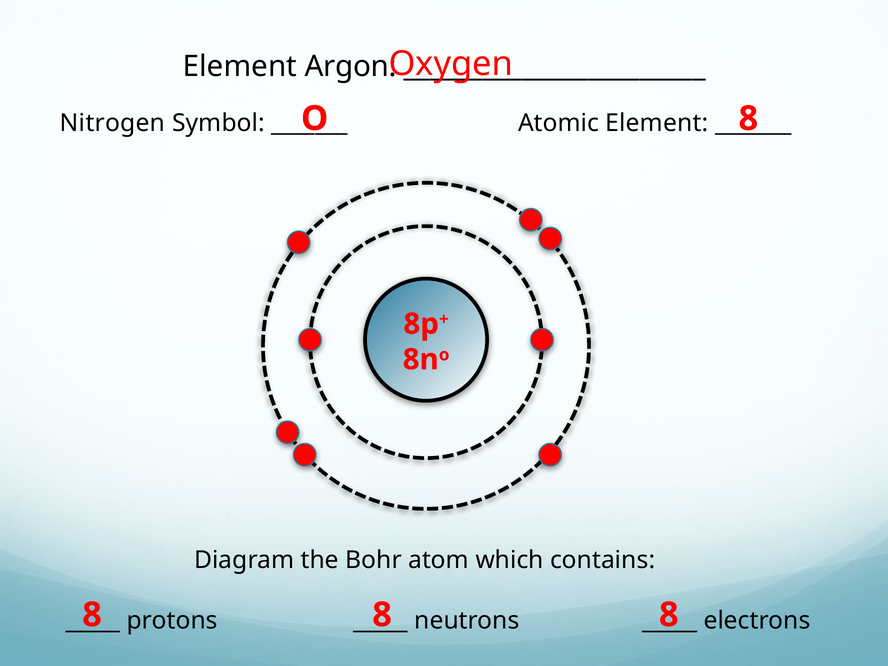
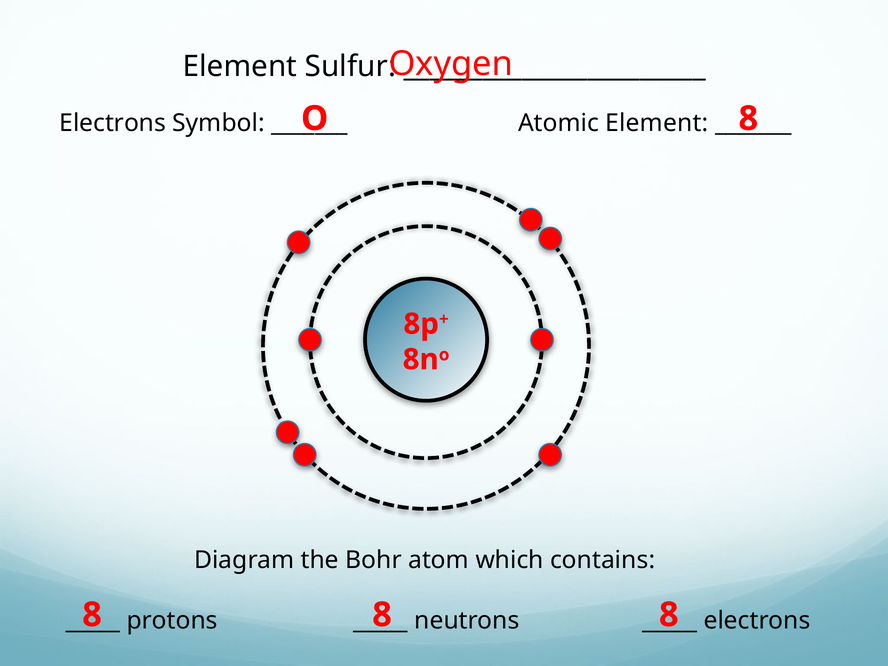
Argon: Argon -> Sulfur
Nitrogen at (113, 123): Nitrogen -> Electrons
